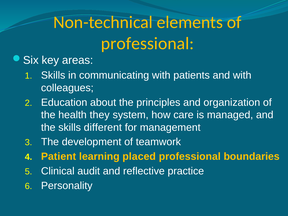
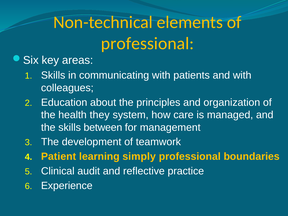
different: different -> between
placed: placed -> simply
Personality: Personality -> Experience
